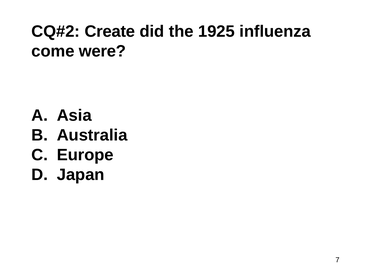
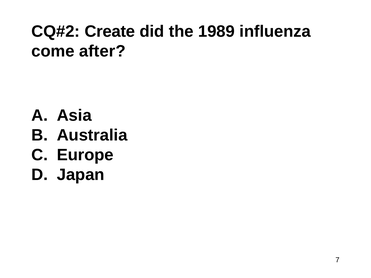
1925: 1925 -> 1989
were: were -> after
